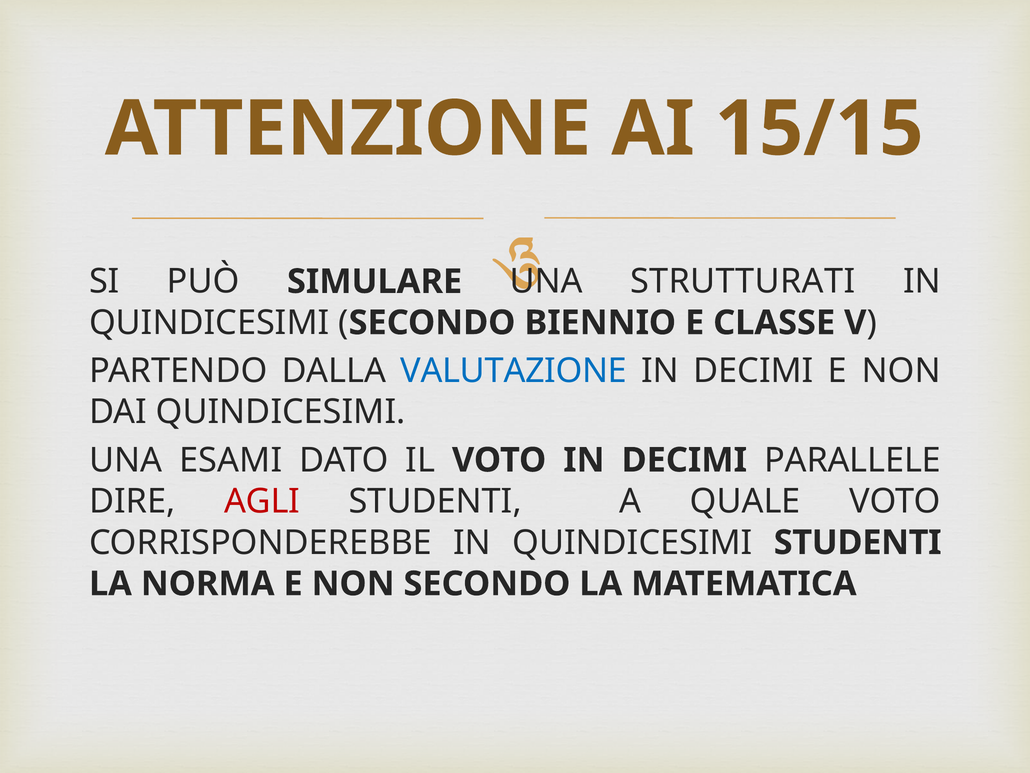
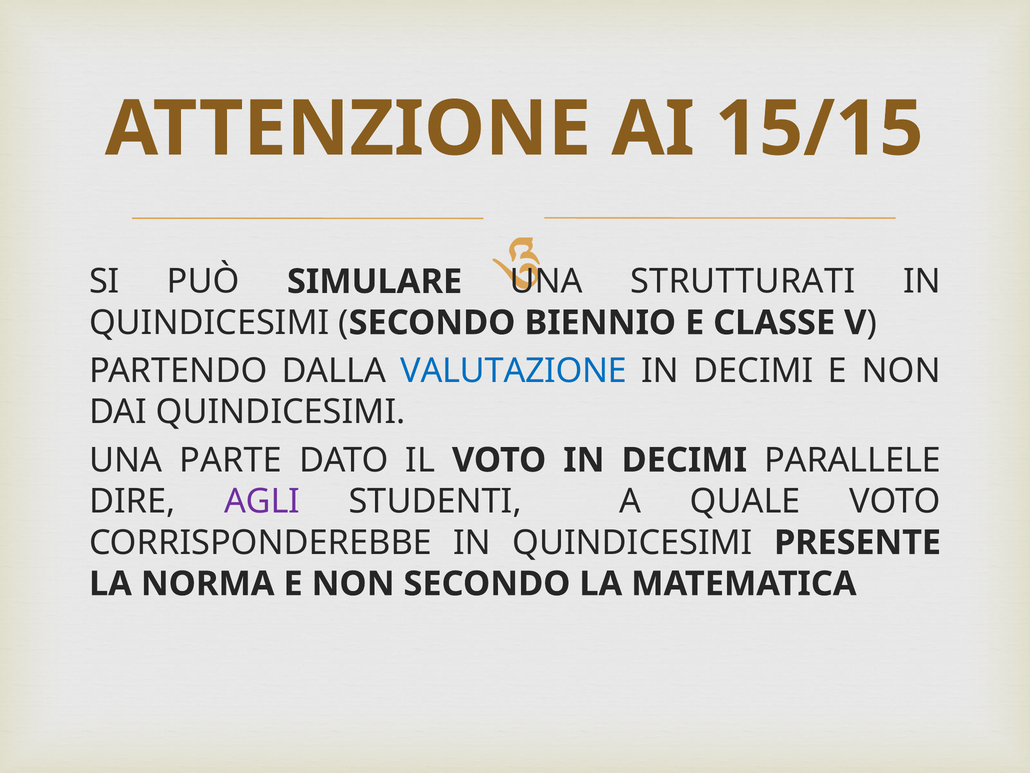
ESAMI: ESAMI -> PARTE
AGLI colour: red -> purple
QUINDICESIMI STUDENTI: STUDENTI -> PRESENTE
